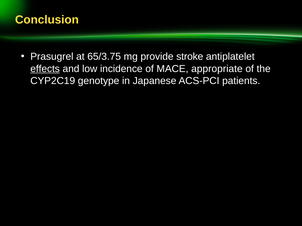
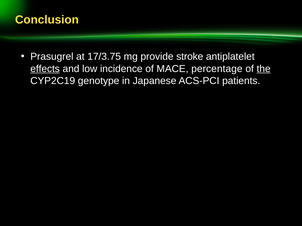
65/3.75: 65/3.75 -> 17/3.75
appropriate: appropriate -> percentage
the underline: none -> present
